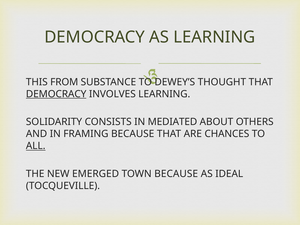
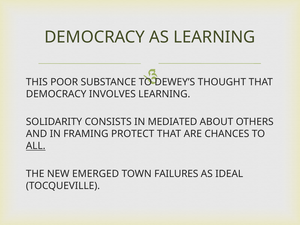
FROM: FROM -> POOR
DEMOCRACY at (56, 94) underline: present -> none
FRAMING BECAUSE: BECAUSE -> PROTECT
TOWN BECAUSE: BECAUSE -> FAILURES
